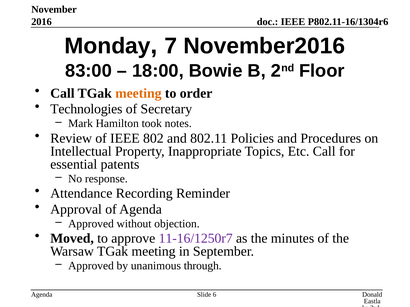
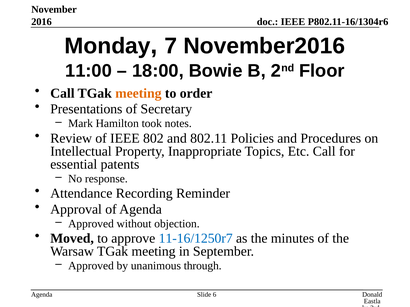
83:00: 83:00 -> 11:00
Technologies: Technologies -> Presentations
11-16/1250r7 colour: purple -> blue
